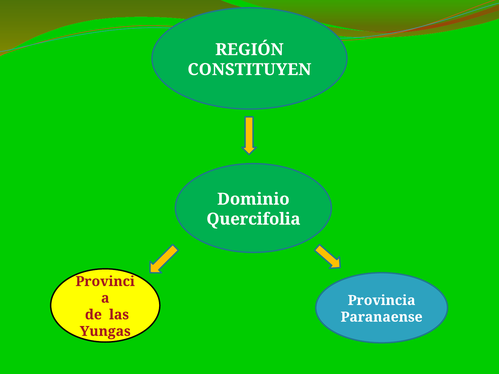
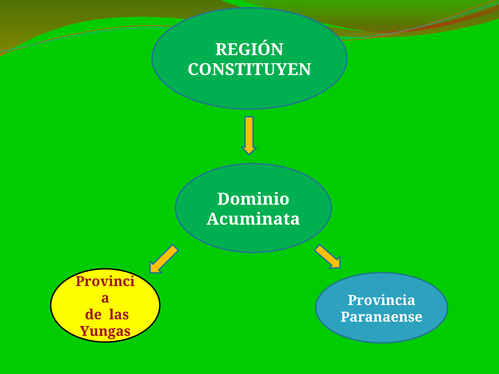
Quercifolia: Quercifolia -> Acuminata
